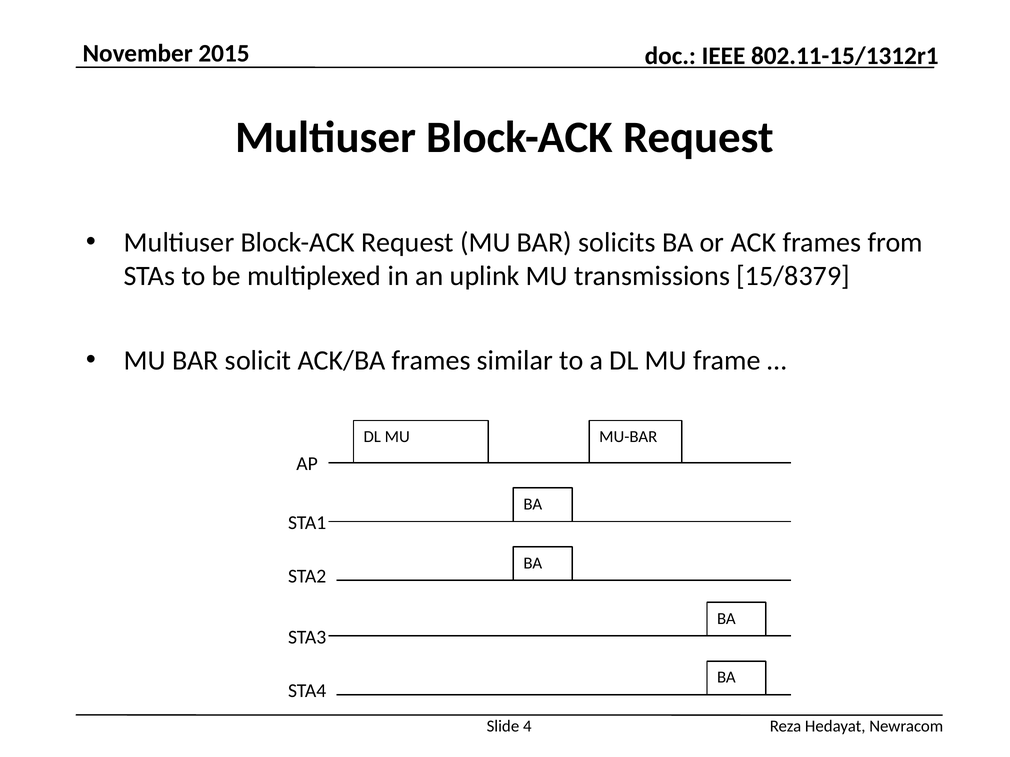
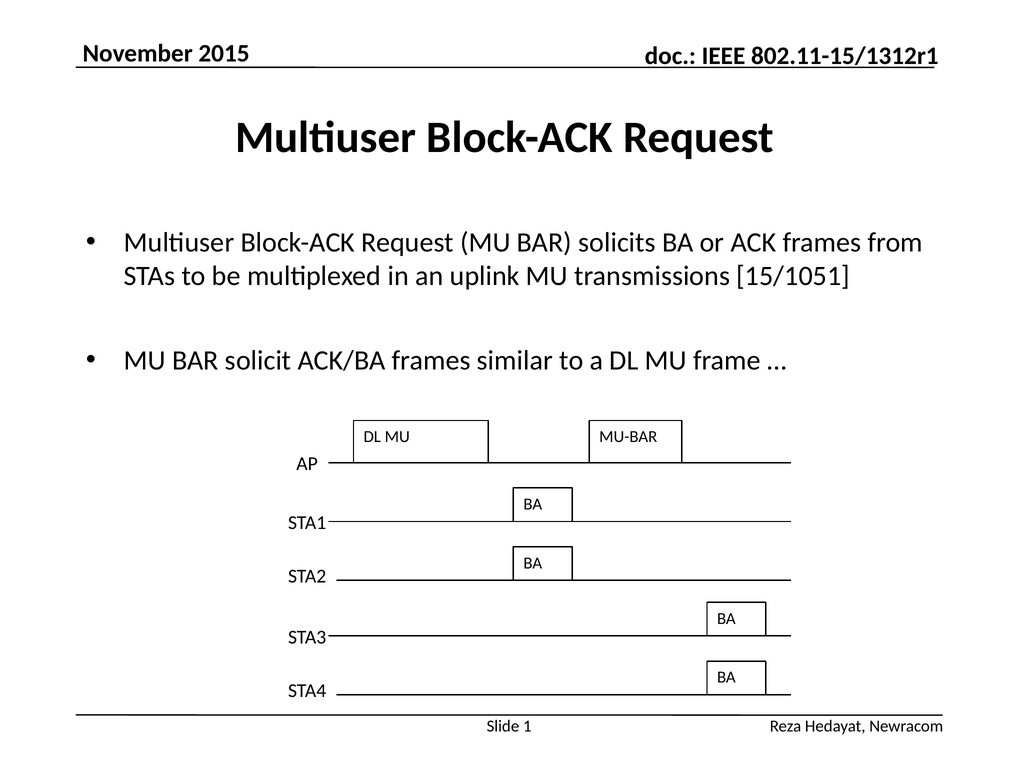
15/8379: 15/8379 -> 15/1051
4: 4 -> 1
